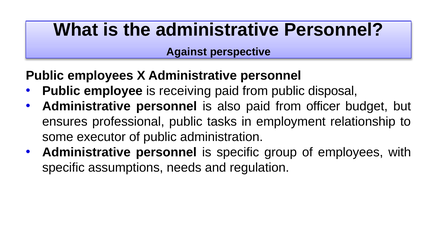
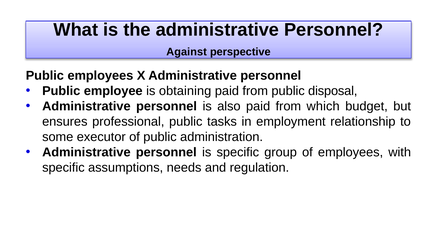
receiving: receiving -> obtaining
officer: officer -> which
